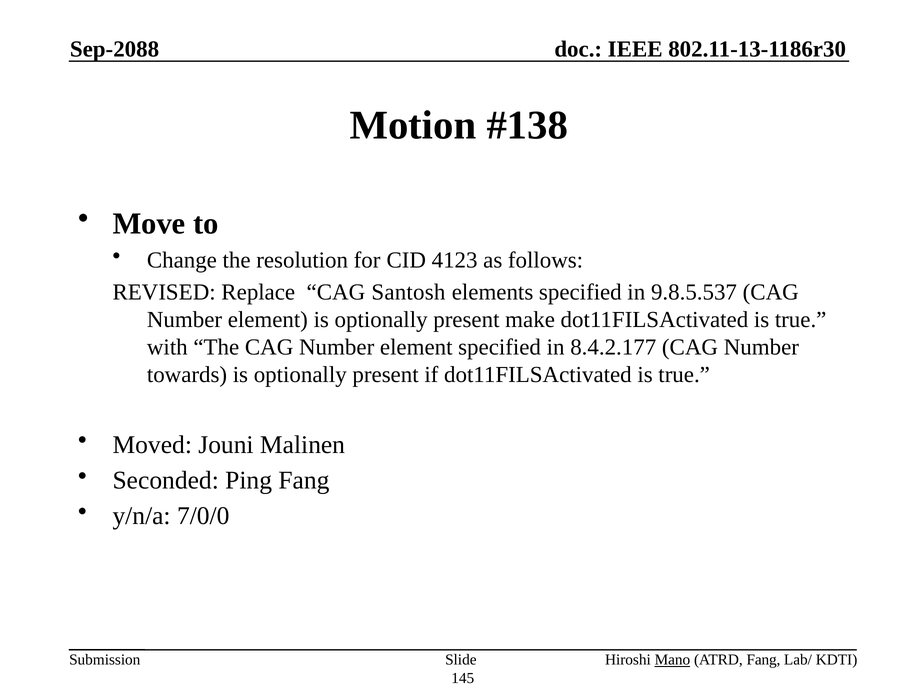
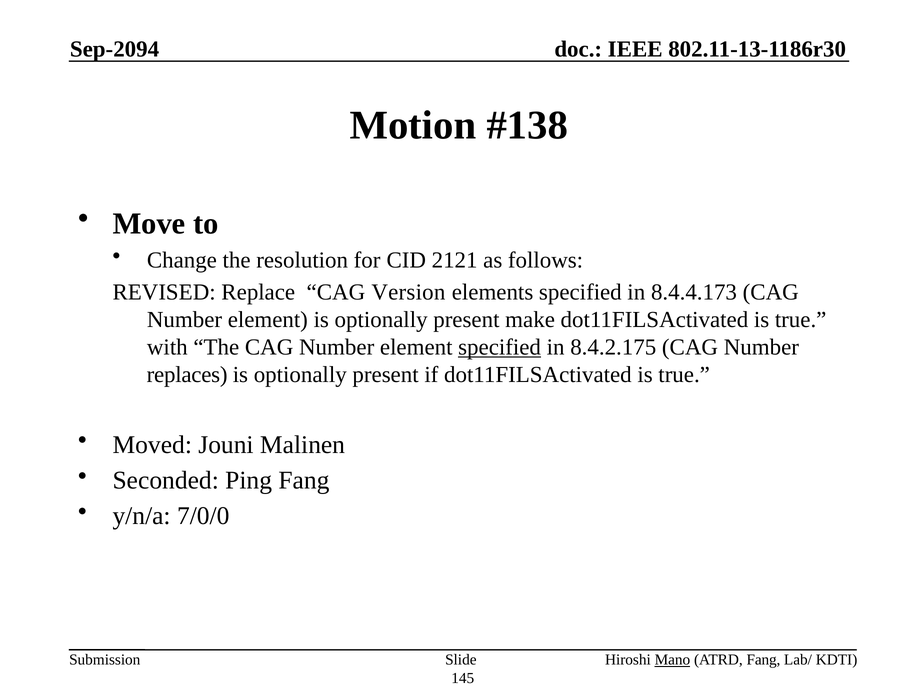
Sep-2088: Sep-2088 -> Sep-2094
4123: 4123 -> 2121
Santosh: Santosh -> Version
9.8.5.537: 9.8.5.537 -> 8.4.4.173
specified at (500, 347) underline: none -> present
8.4.2.177: 8.4.2.177 -> 8.4.2.175
towards: towards -> replaces
